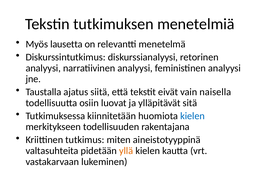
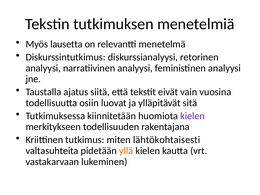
naisella: naisella -> vuosina
kielen at (193, 116) colour: blue -> purple
aineistotyyppinä: aineistotyyppinä -> lähtökohtaisesti
